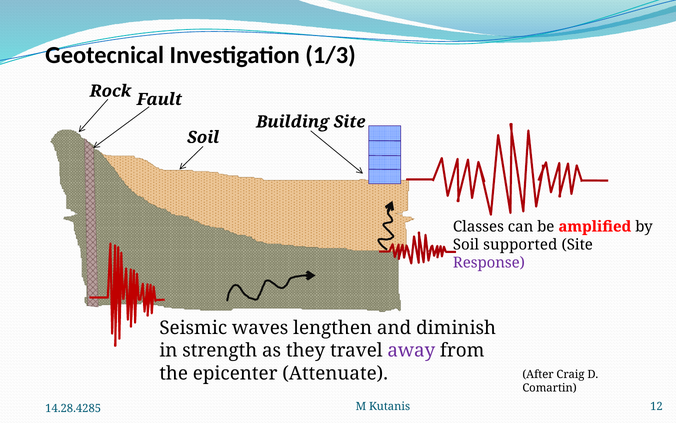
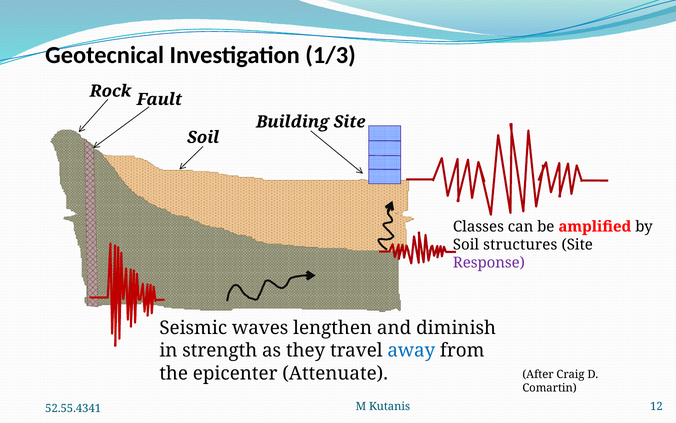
supported: supported -> structures
away colour: purple -> blue
14.28.4285: 14.28.4285 -> 52.55.4341
